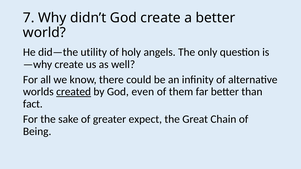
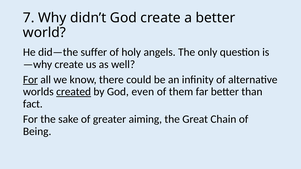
utility: utility -> suffer
For at (30, 80) underline: none -> present
expect: expect -> aiming
